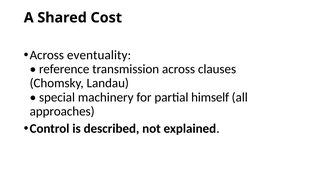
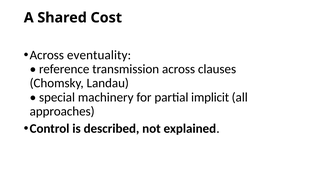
himself: himself -> implicit
